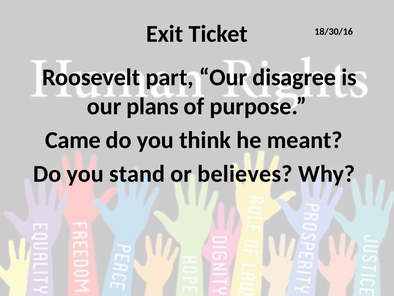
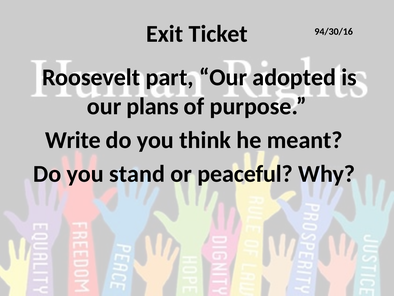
18/30/16: 18/30/16 -> 94/30/16
disagree: disagree -> adopted
Came: Came -> Write
believes: believes -> peaceful
